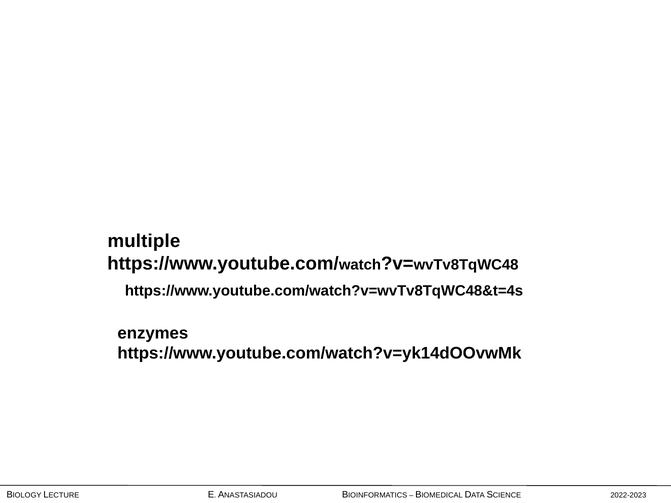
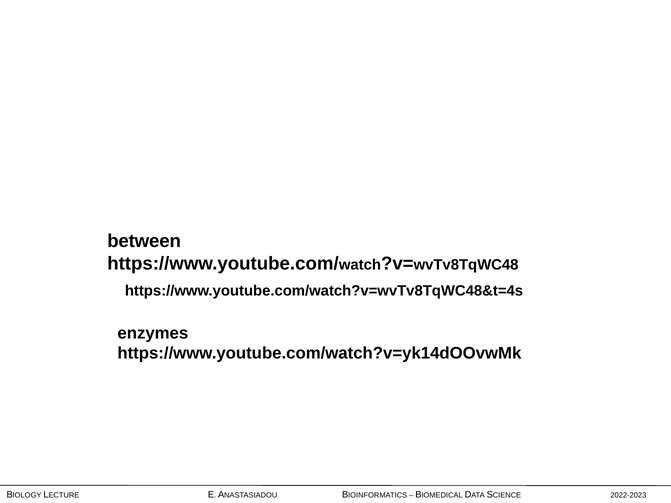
multiple: multiple -> between
